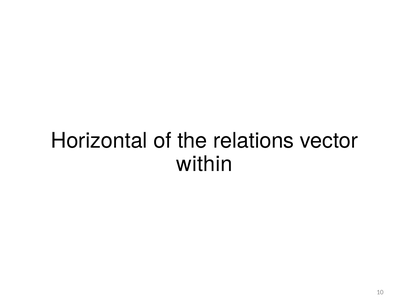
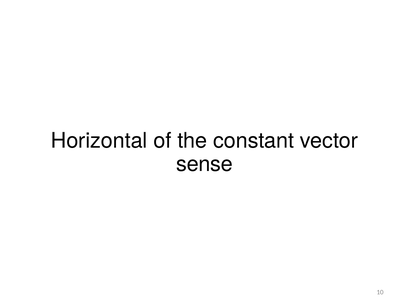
relations: relations -> constant
within: within -> sense
